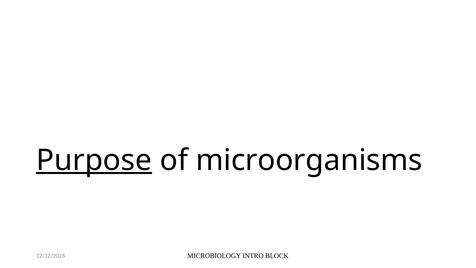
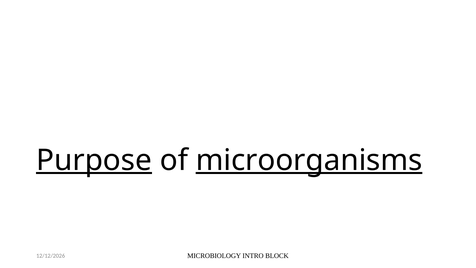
microorganisms underline: none -> present
